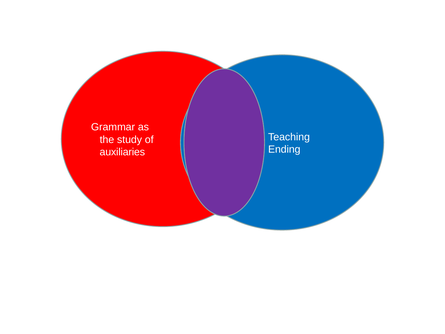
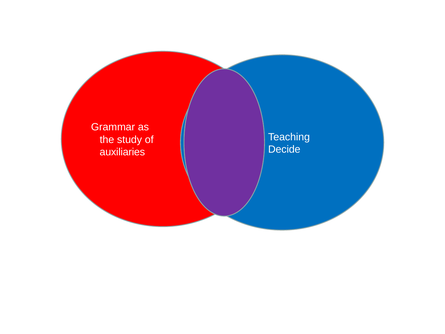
Ending: Ending -> Decide
